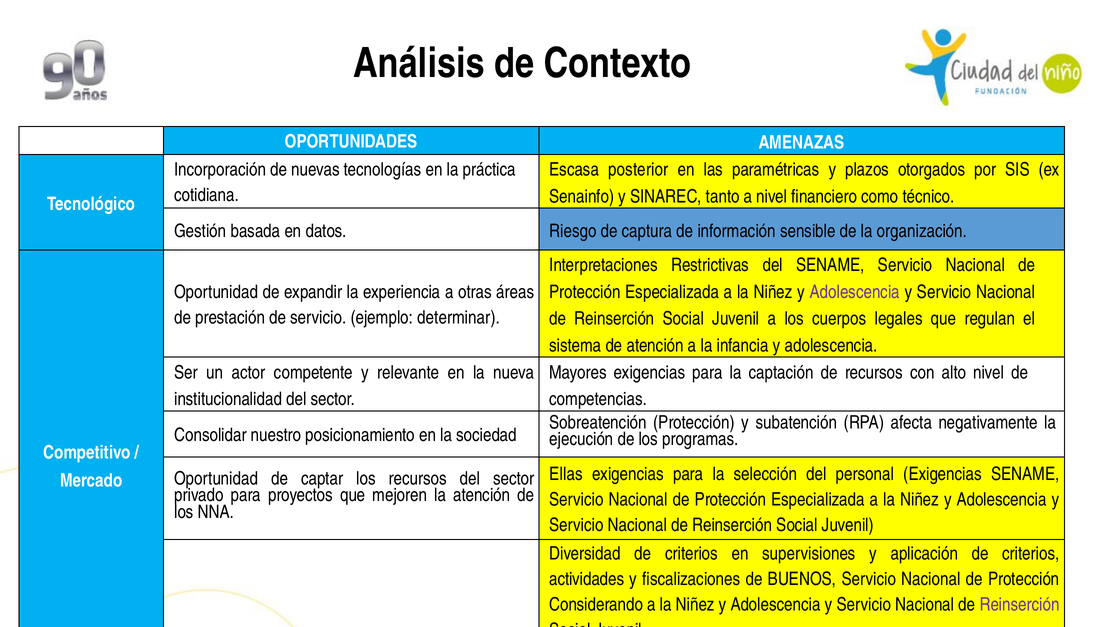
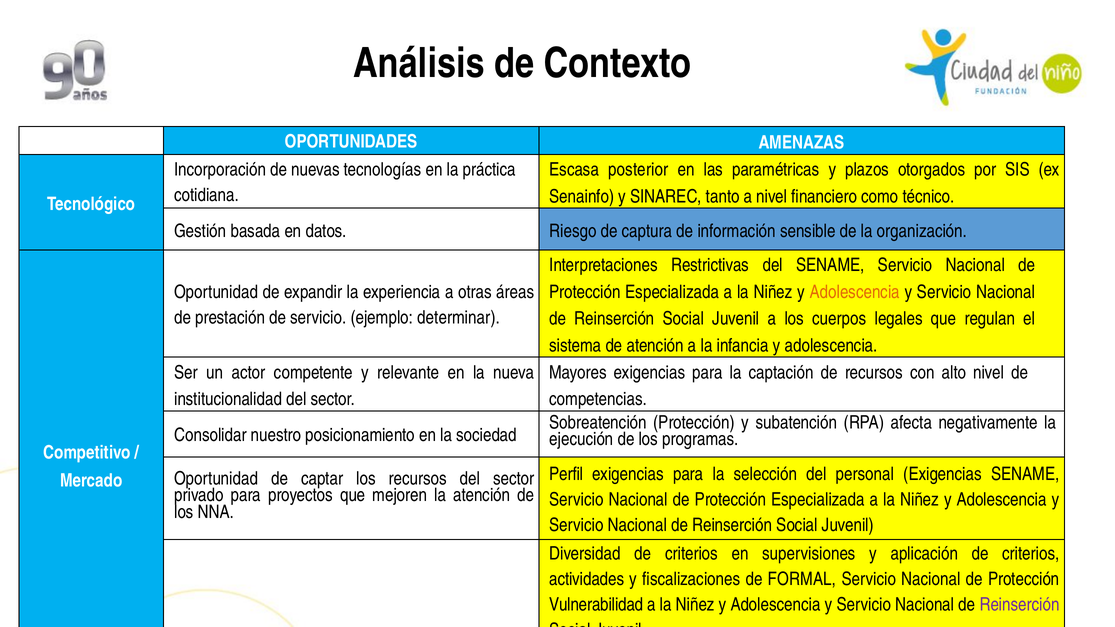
Adolescencia at (855, 292) colour: purple -> orange
Ellas: Ellas -> Perfil
BUENOS: BUENOS -> FORMAL
Considerando: Considerando -> Vulnerabilidad
